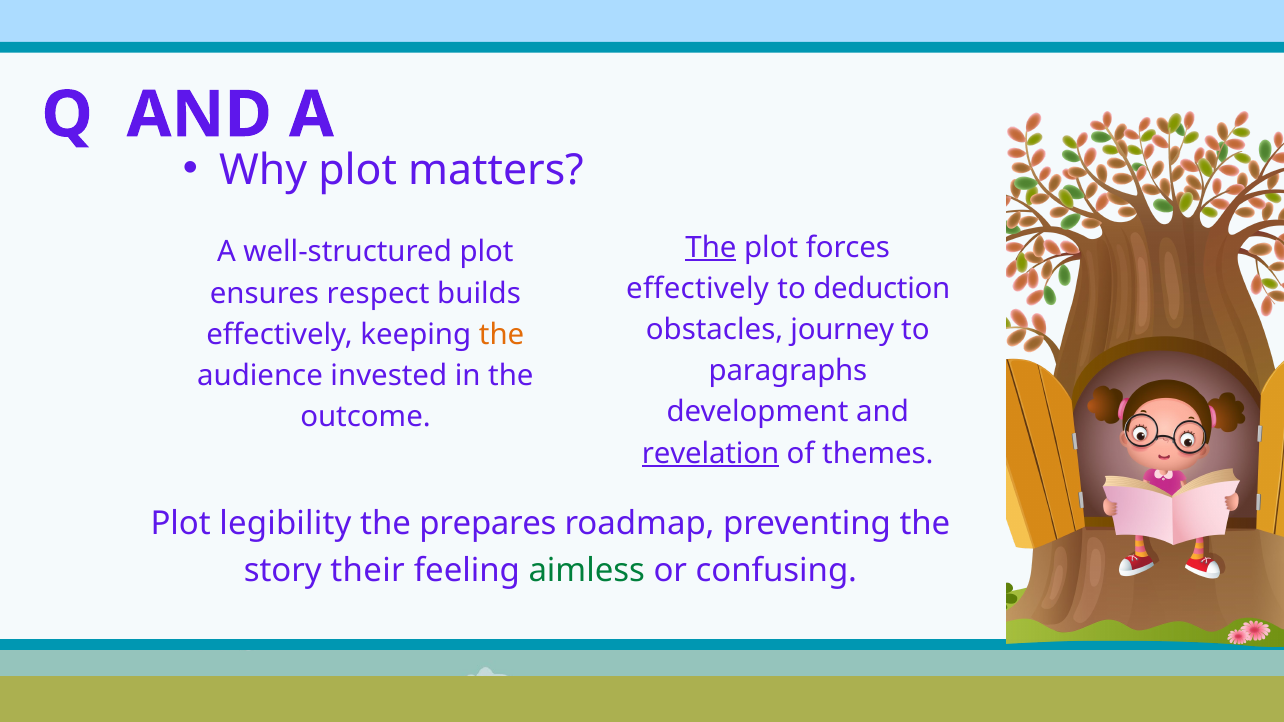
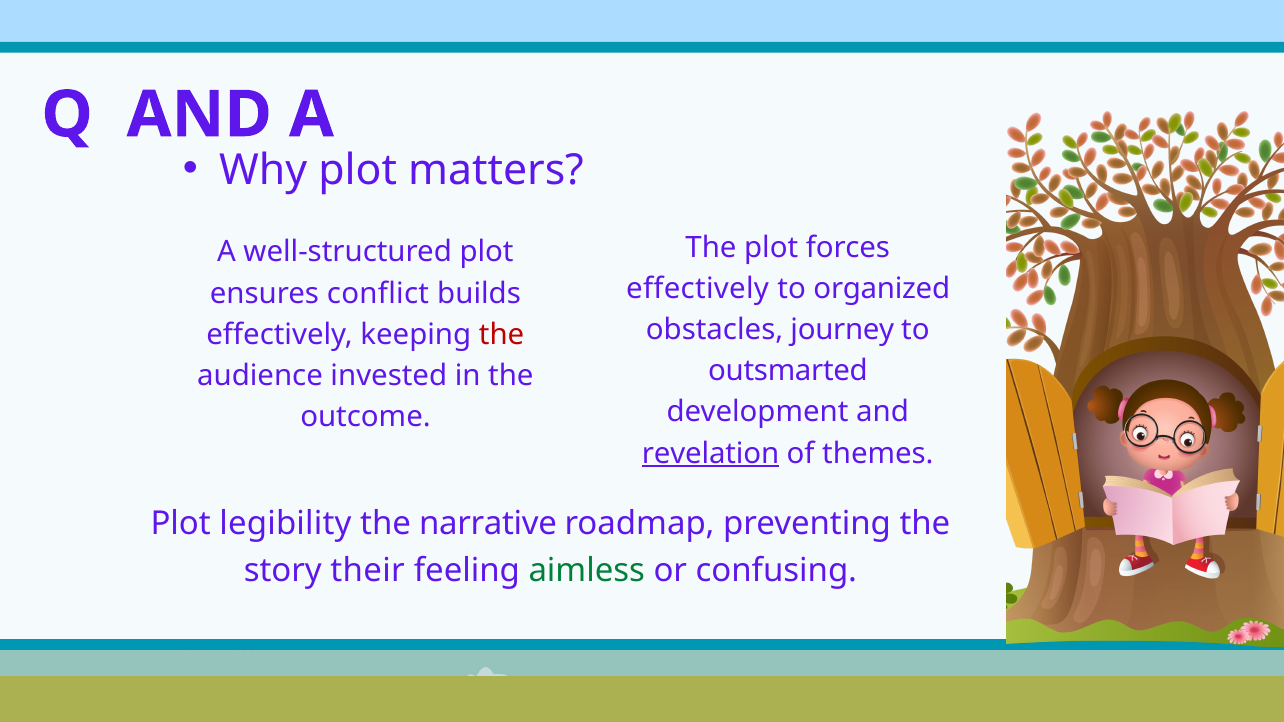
The at (711, 247) underline: present -> none
deduction: deduction -> organized
respect: respect -> conflict
the at (502, 335) colour: orange -> red
paragraphs: paragraphs -> outsmarted
prepares: prepares -> narrative
